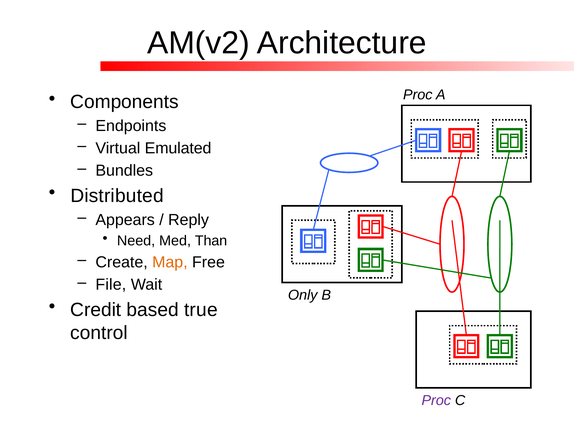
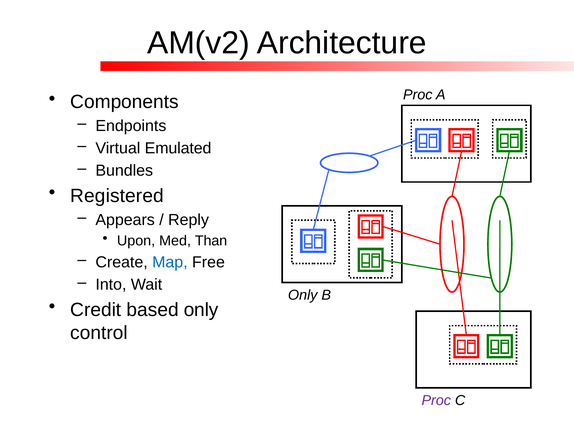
Distributed: Distributed -> Registered
Need: Need -> Upon
Map colour: orange -> blue
File: File -> Into
based true: true -> only
